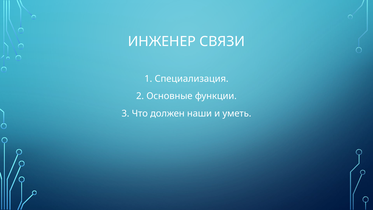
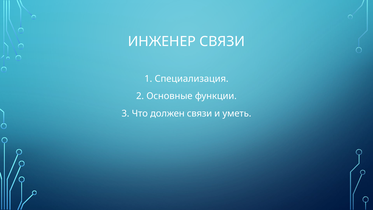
должен наши: наши -> связи
